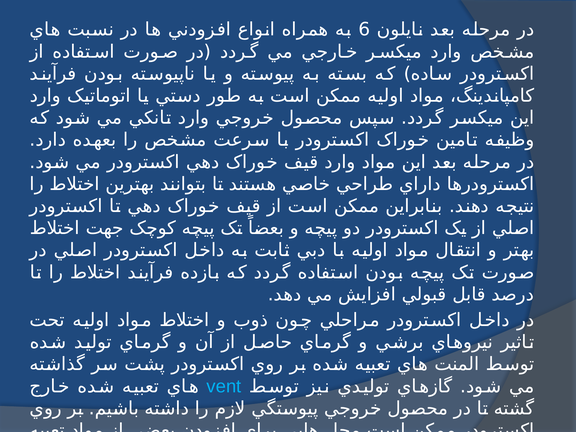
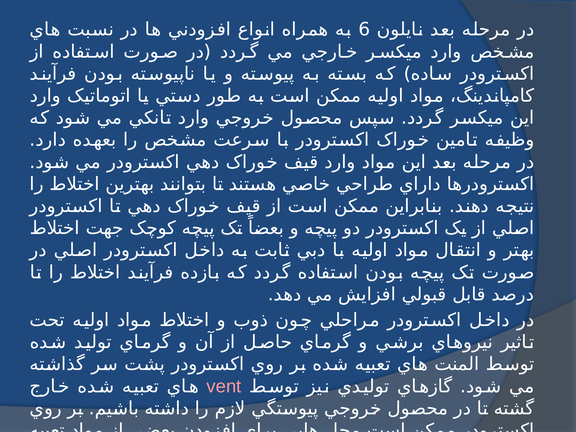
vent colour: light blue -> pink
